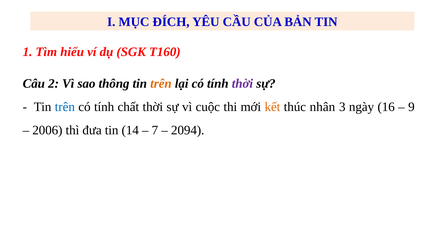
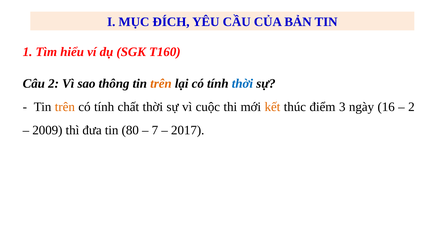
thời at (242, 84) colour: purple -> blue
trên at (65, 107) colour: blue -> orange
nhân: nhân -> điểm
9 at (411, 107): 9 -> 2
2006: 2006 -> 2009
14: 14 -> 80
2094: 2094 -> 2017
